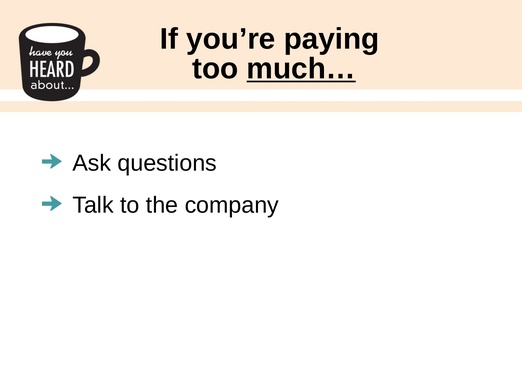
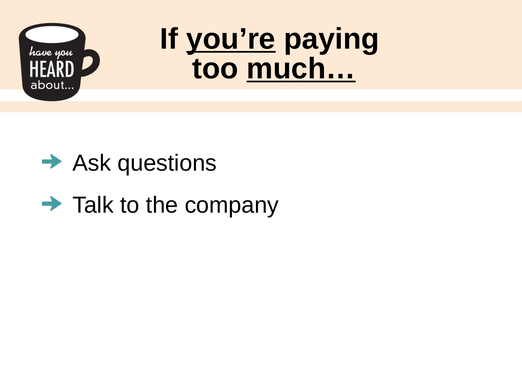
you’re underline: none -> present
